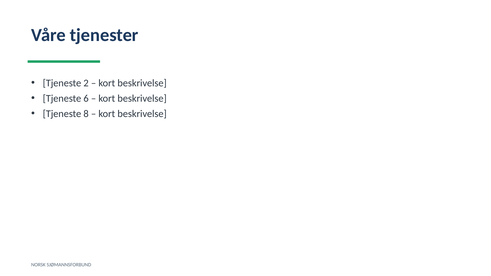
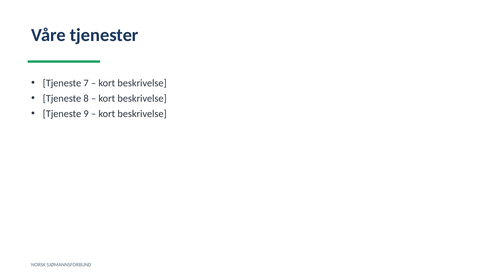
2: 2 -> 7
6: 6 -> 8
8: 8 -> 9
